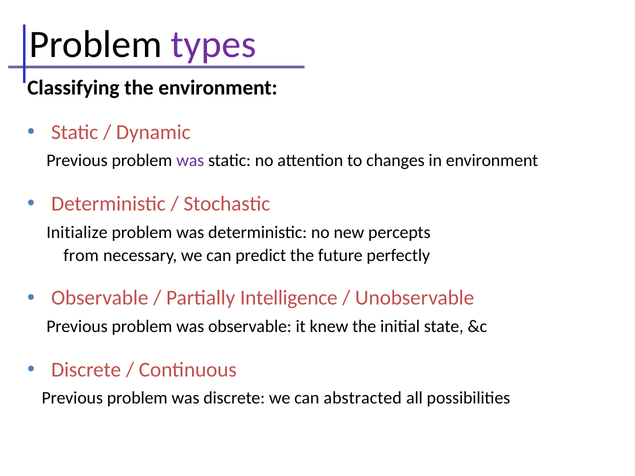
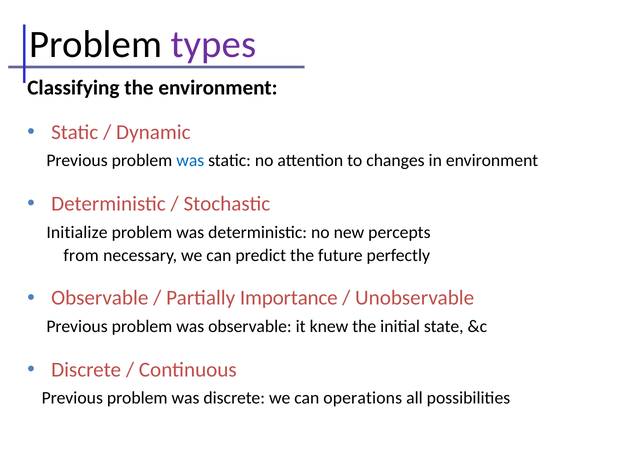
was at (190, 161) colour: purple -> blue
Intelligence: Intelligence -> Importance
abstracted: abstracted -> operations
